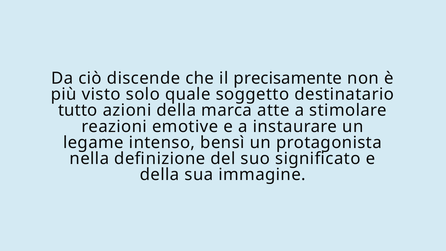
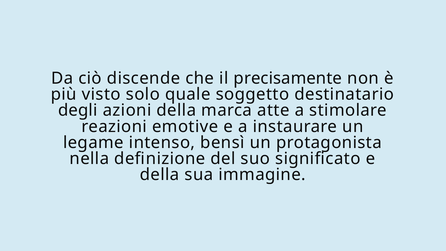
tutto: tutto -> degli
